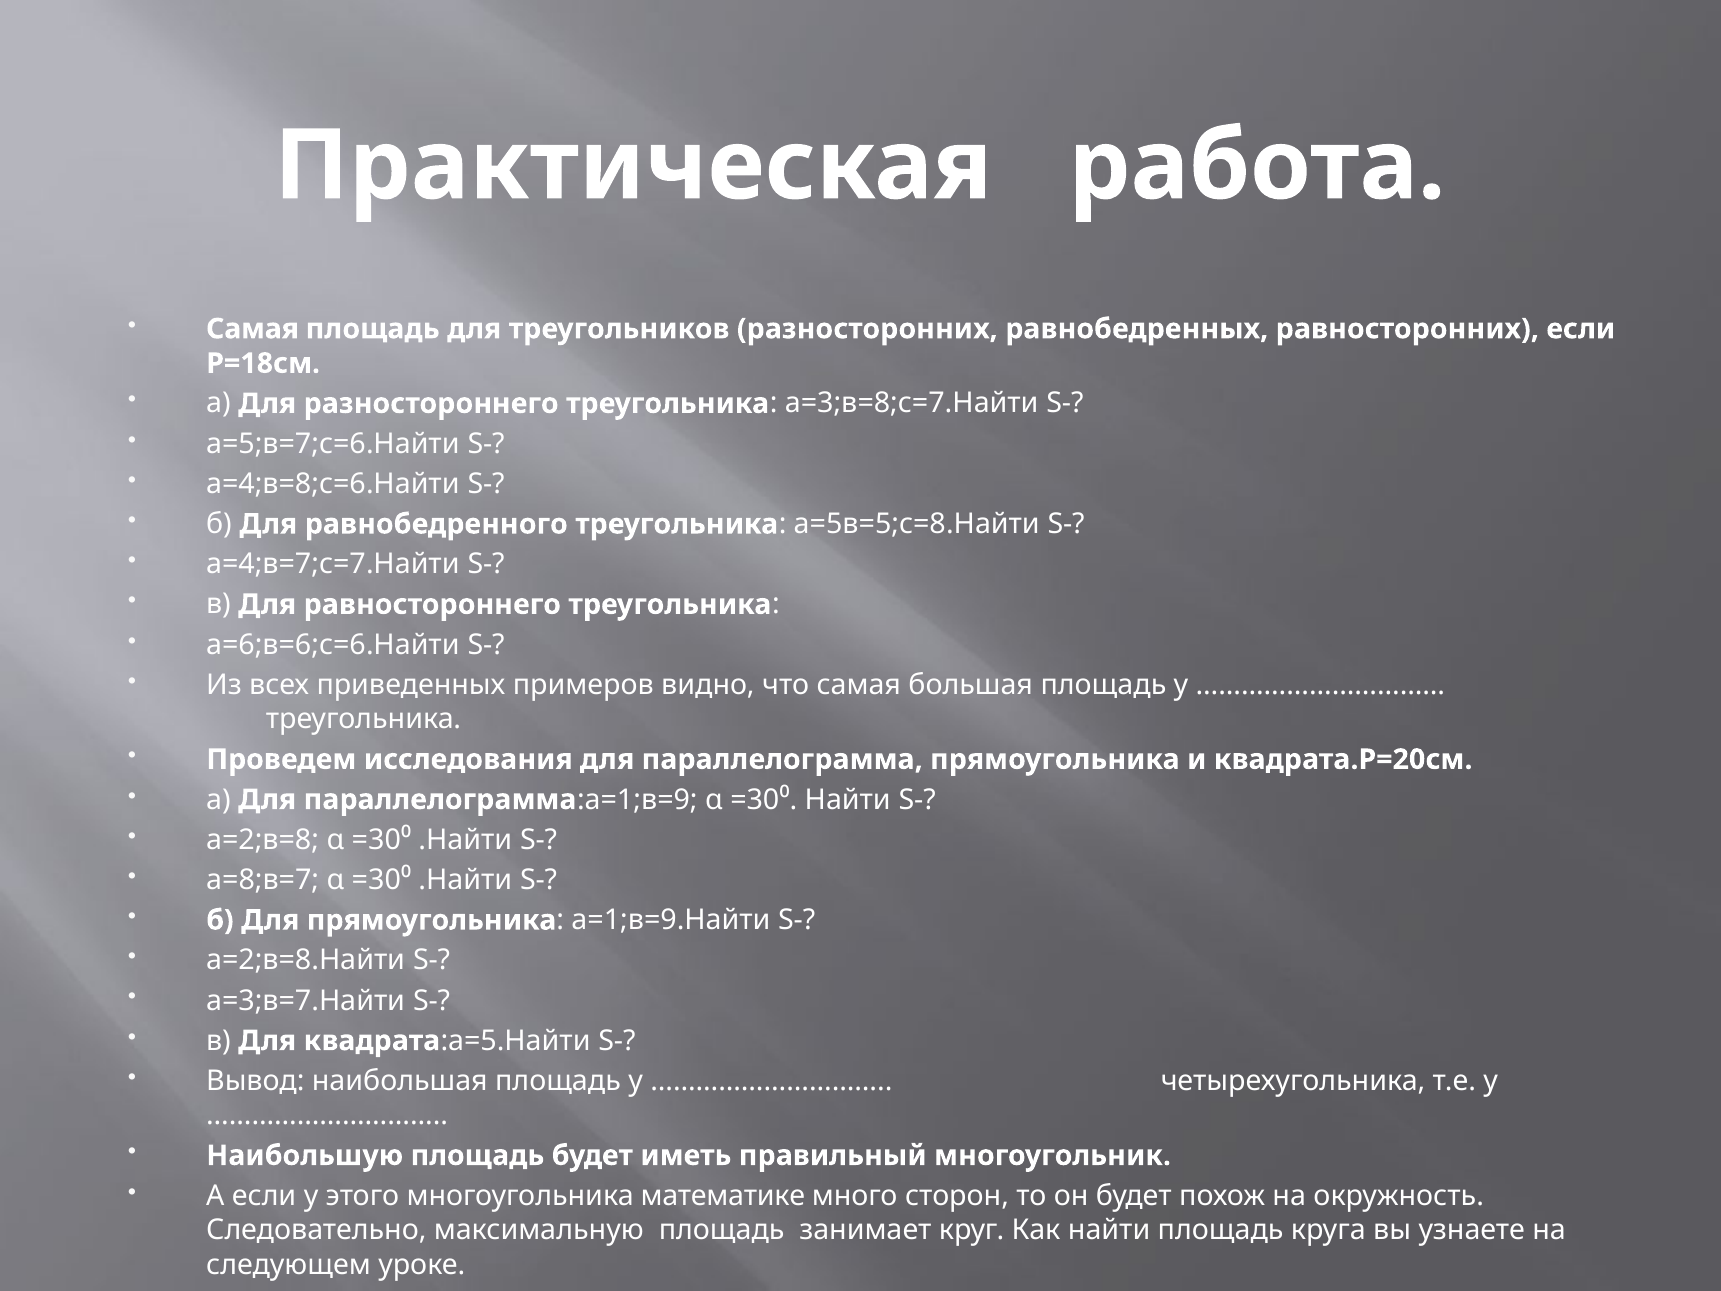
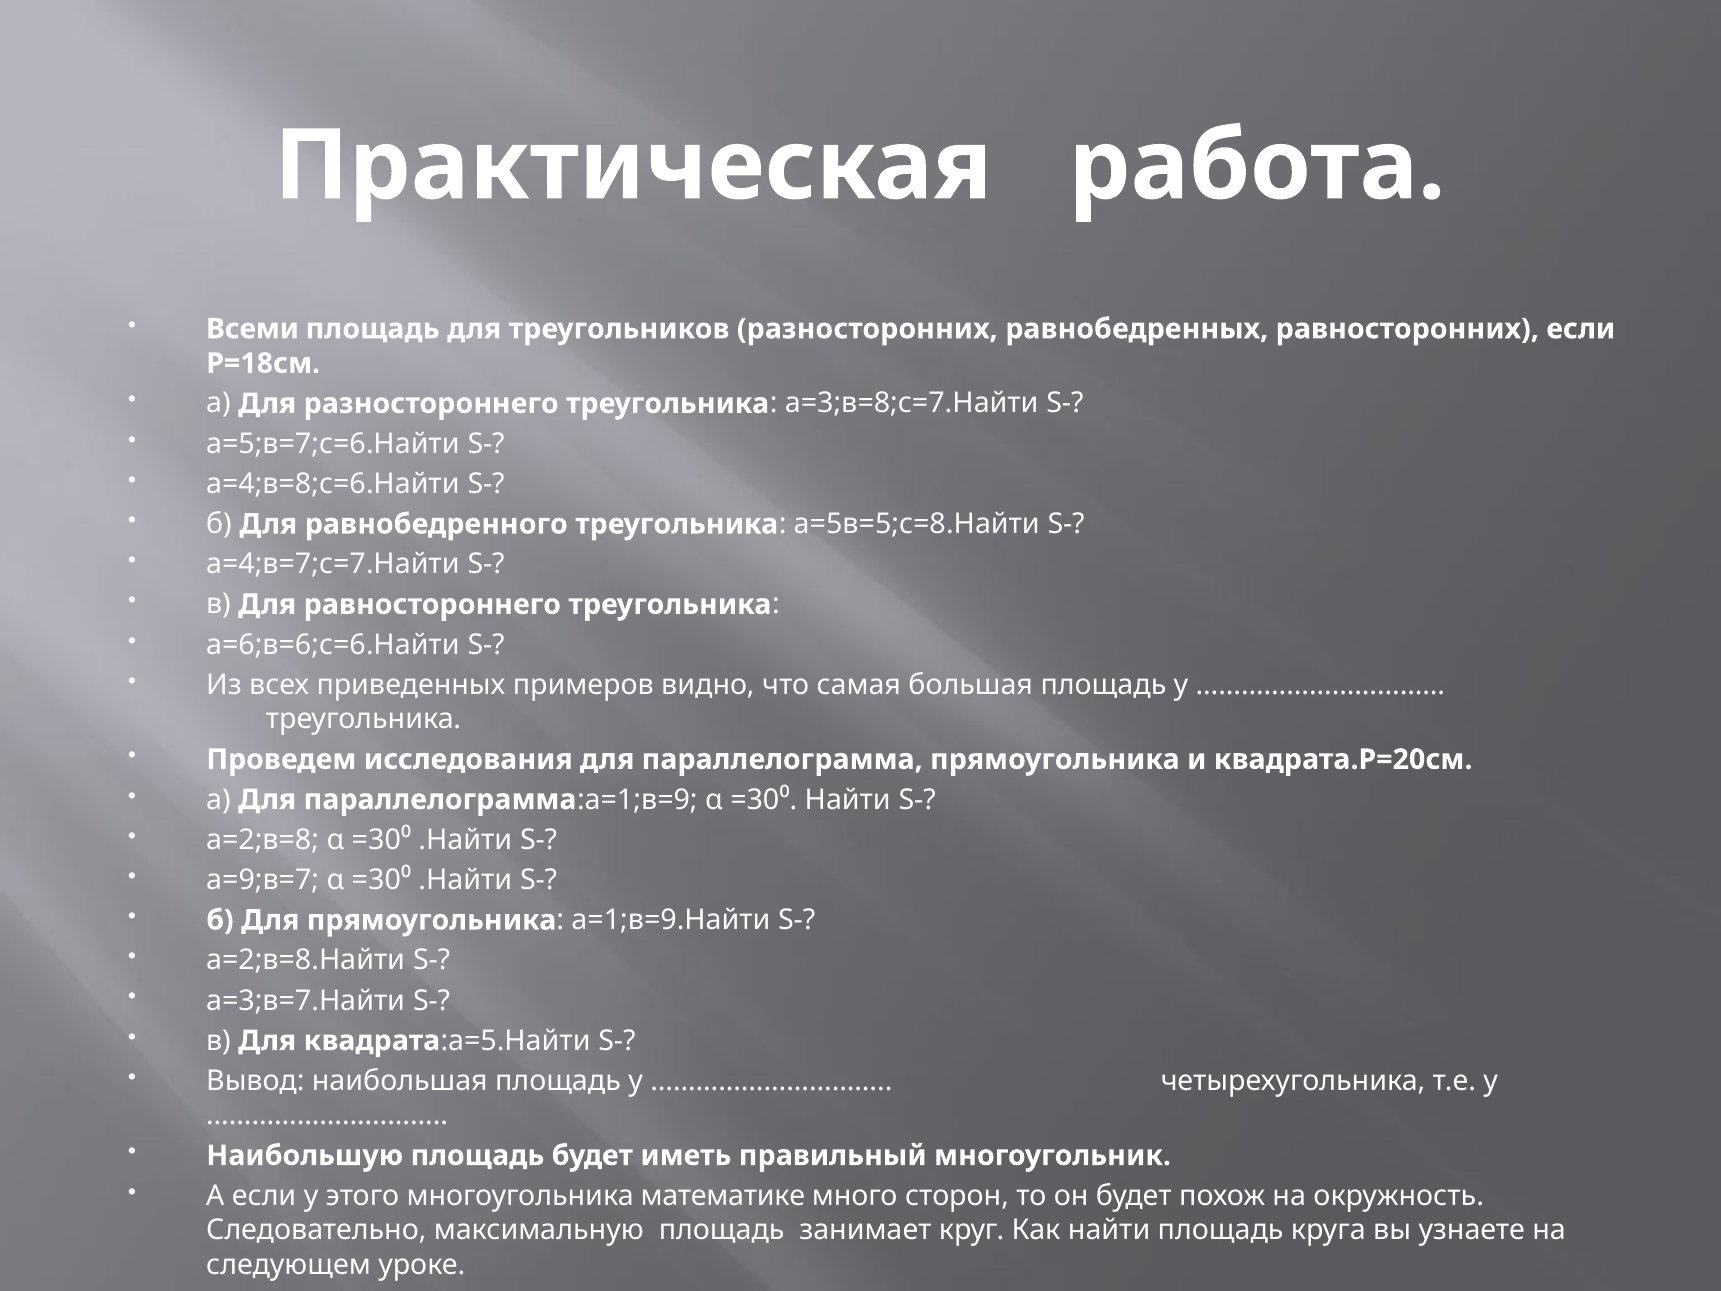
Самая at (252, 329): Самая -> Всеми
а=8;в=7: а=8;в=7 -> а=9;в=7
